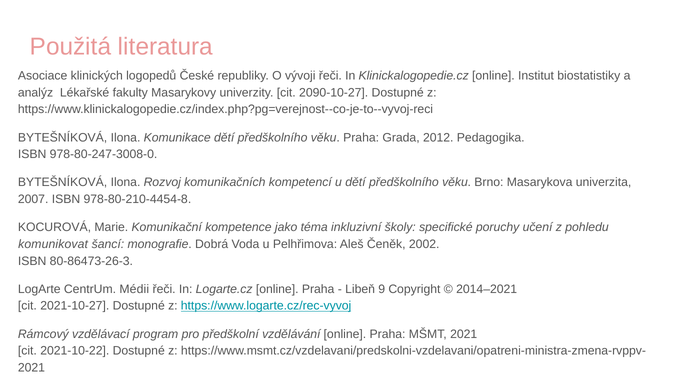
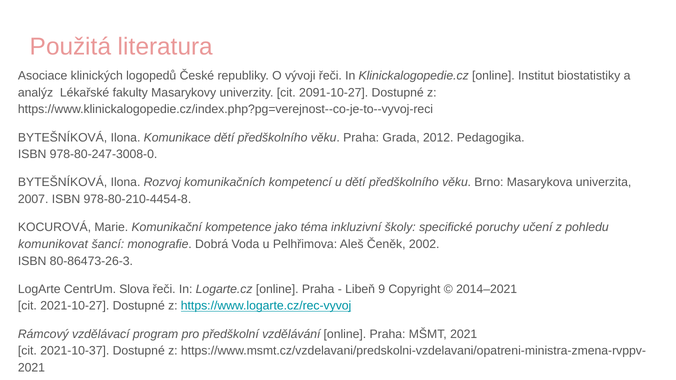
2090-10-27: 2090-10-27 -> 2091-10-27
Médii: Médii -> Slova
2021-10-22: 2021-10-22 -> 2021-10-37
